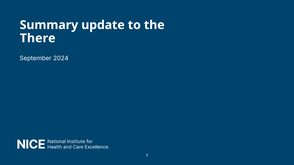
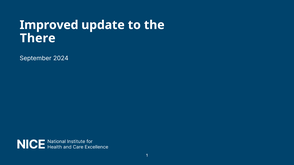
Summary: Summary -> Improved
